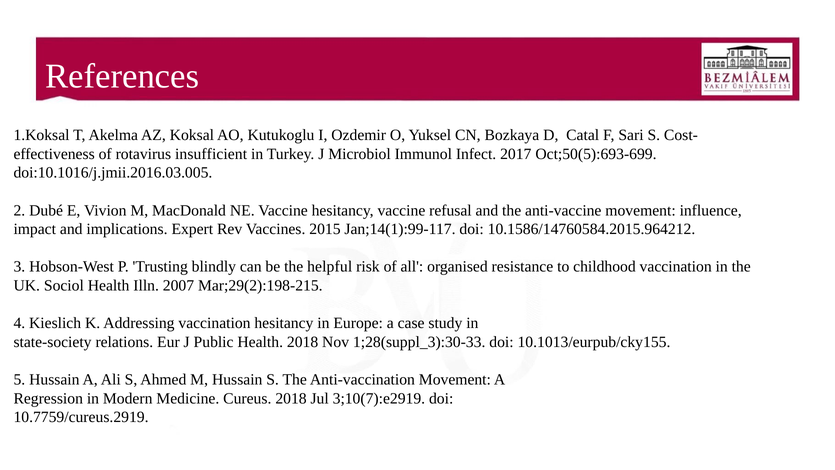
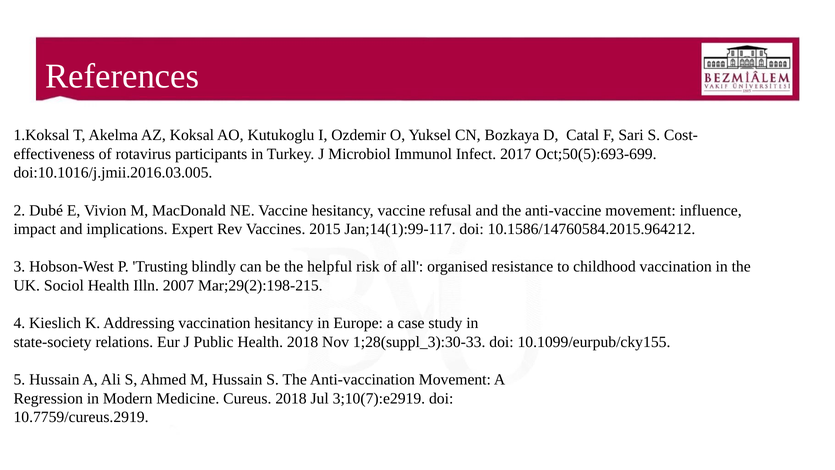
insufficient: insufficient -> participants
10.1013/eurpub/cky155: 10.1013/eurpub/cky155 -> 10.1099/eurpub/cky155
